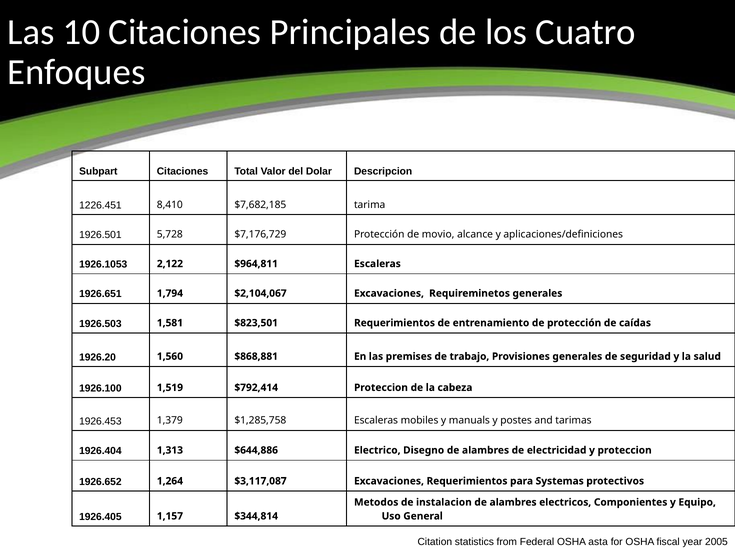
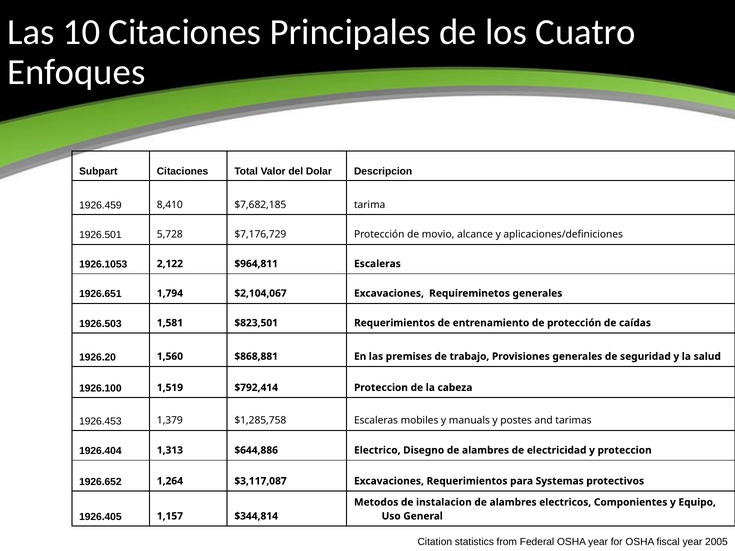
1226.451: 1226.451 -> 1926.459
OSHA asta: asta -> year
